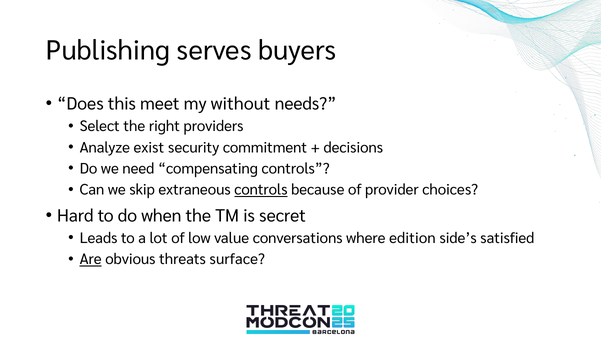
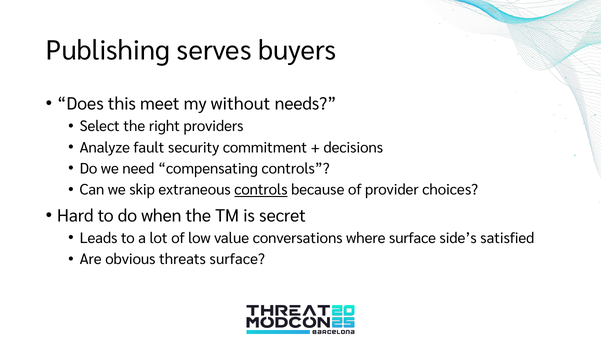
exist: exist -> fault
where edition: edition -> surface
Are underline: present -> none
